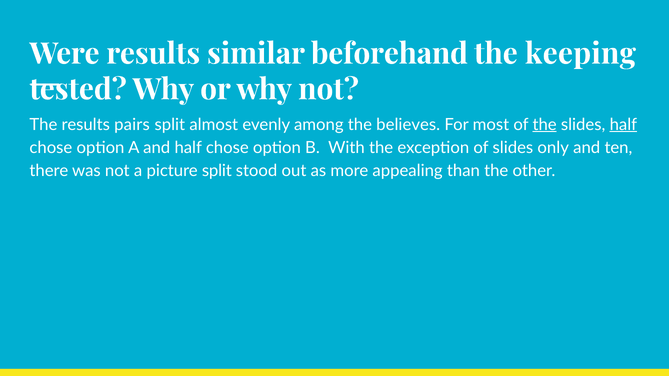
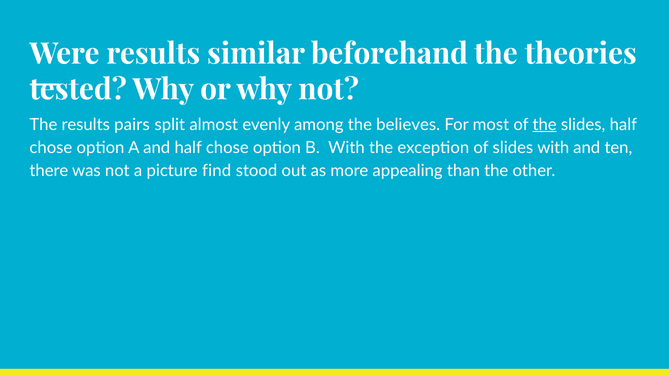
keeping: keeping -> theories
half at (623, 125) underline: present -> none
slides only: only -> with
picture split: split -> find
